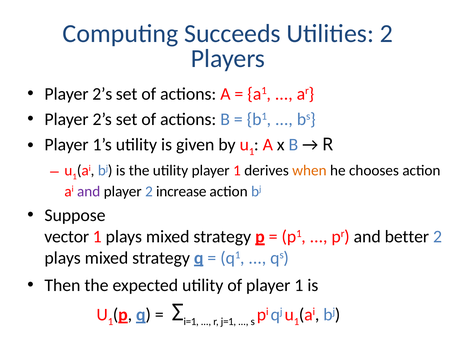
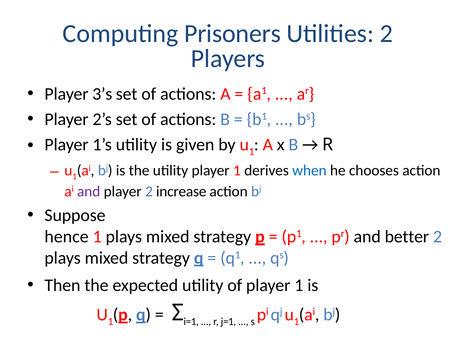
Succeeds: Succeeds -> Prisoners
2’s at (102, 94): 2’s -> 3’s
when colour: orange -> blue
vector: vector -> hence
